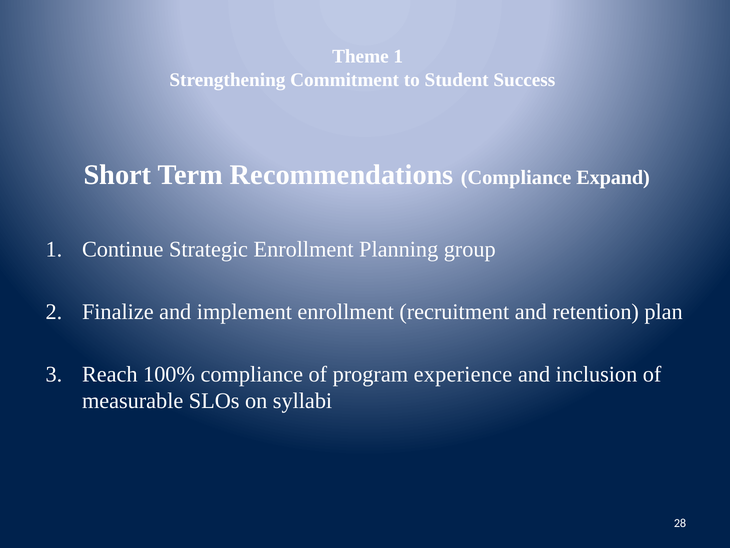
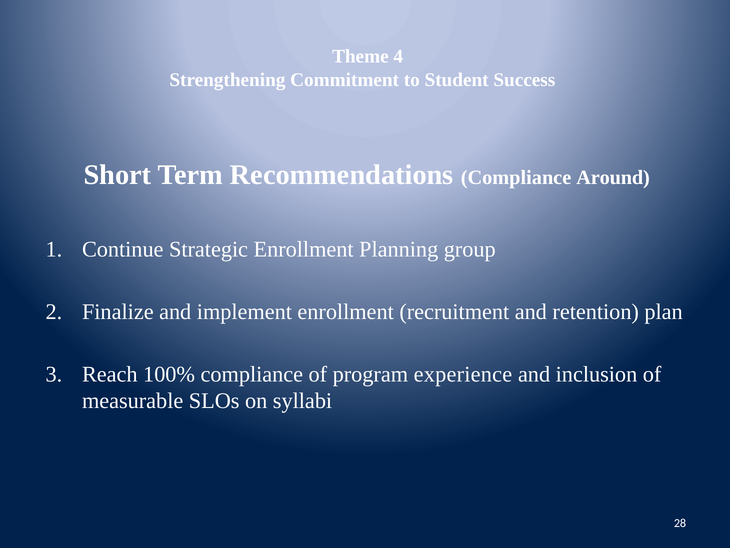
Theme 1: 1 -> 4
Expand: Expand -> Around
